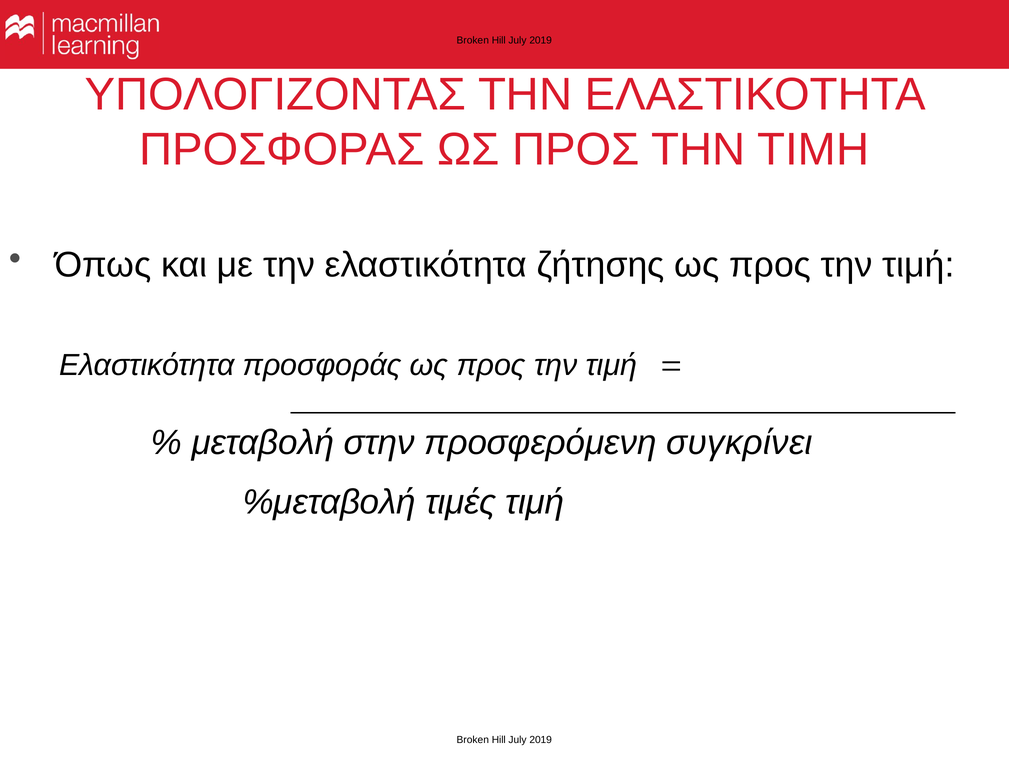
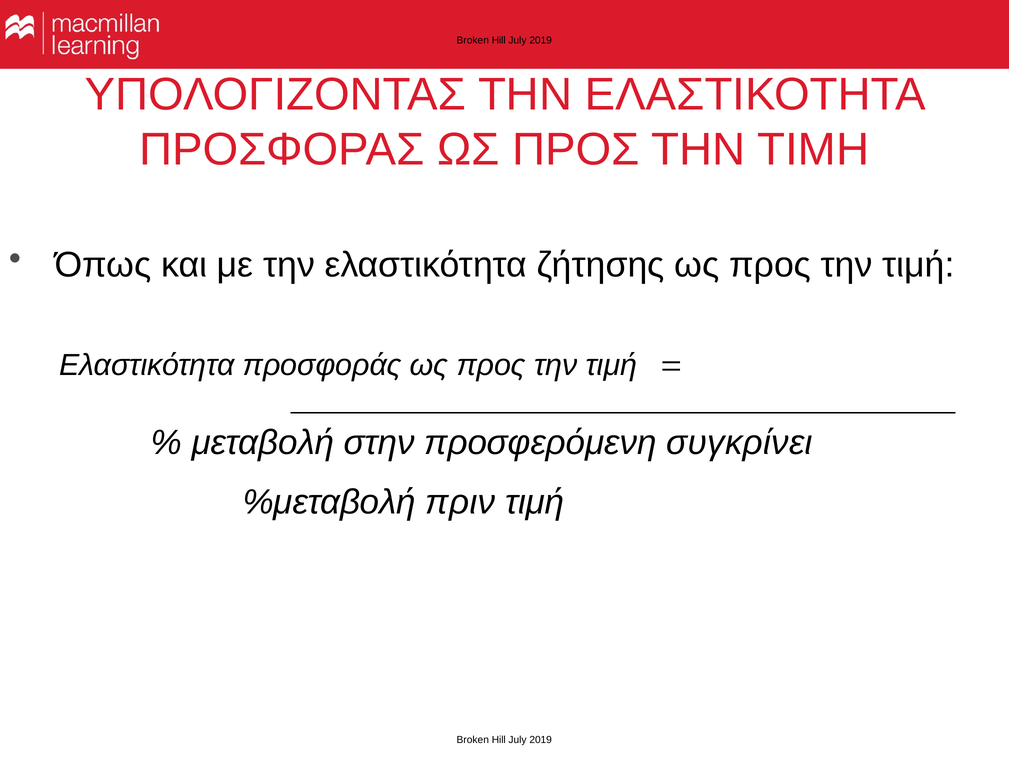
τιμές: τιμές -> πριν
